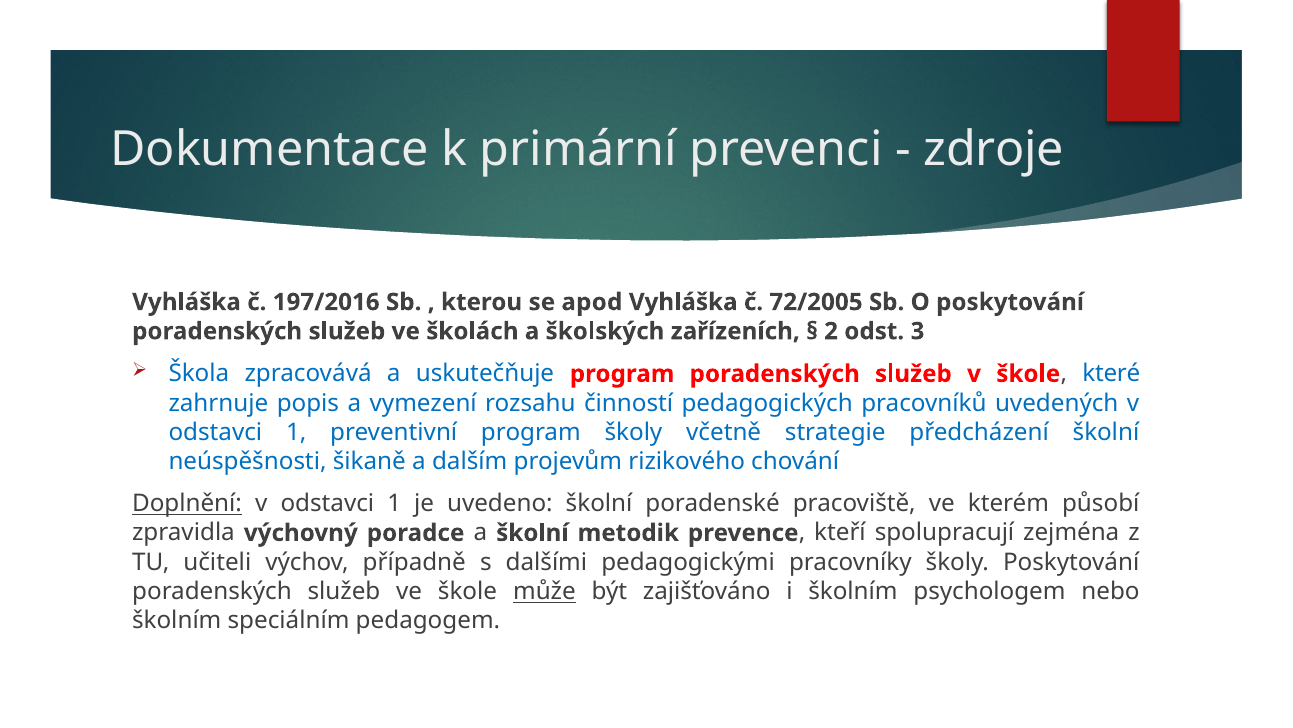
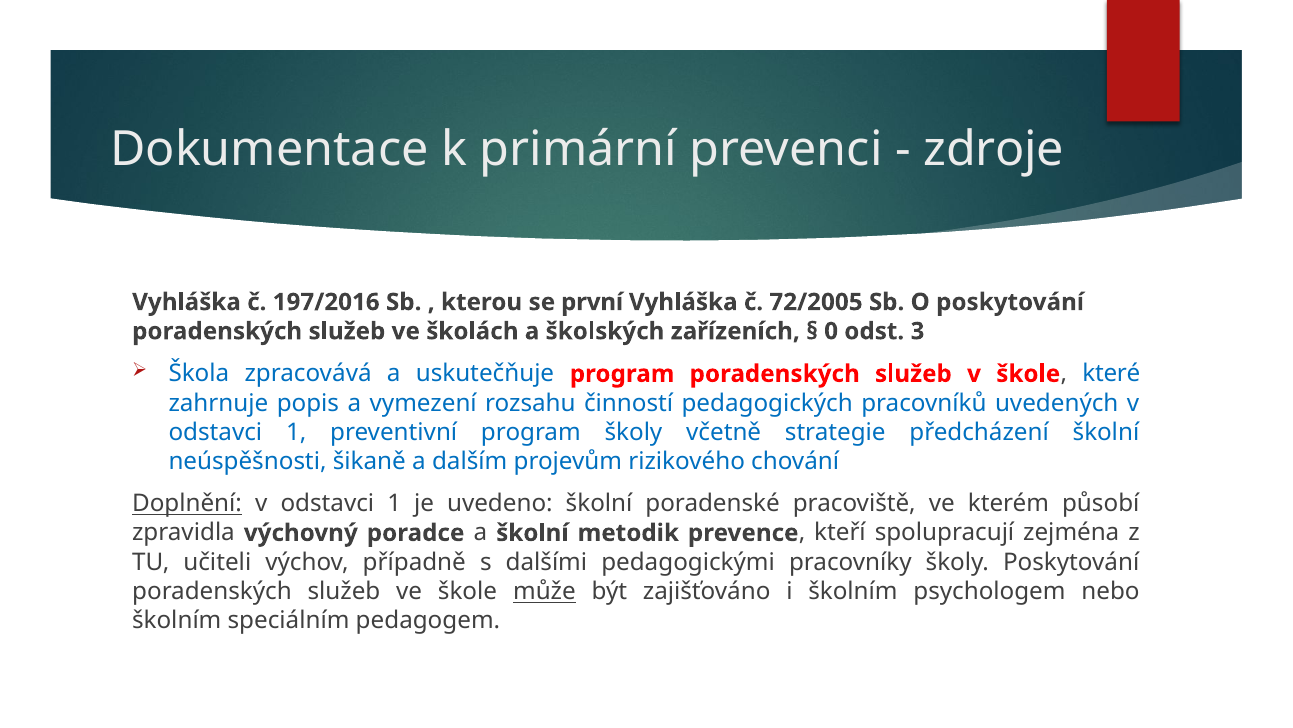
apod: apod -> první
2: 2 -> 0
